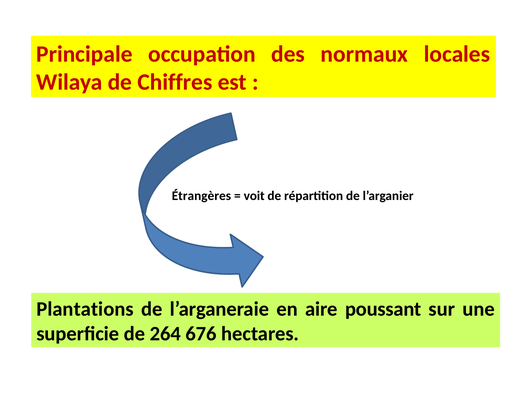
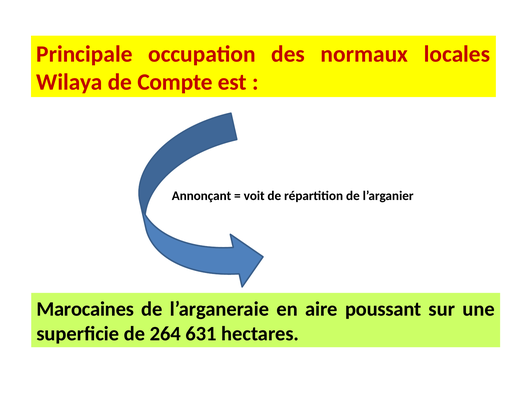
Chiffres: Chiffres -> Compte
Étrangères: Étrangères -> Annonçant
Plantations: Plantations -> Marocaines
676: 676 -> 631
